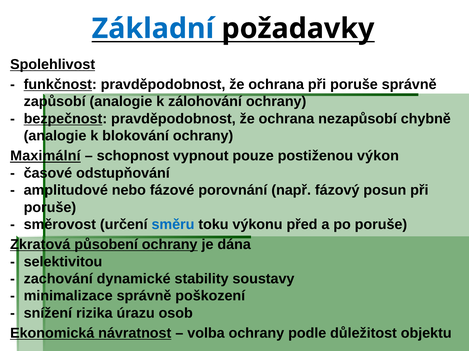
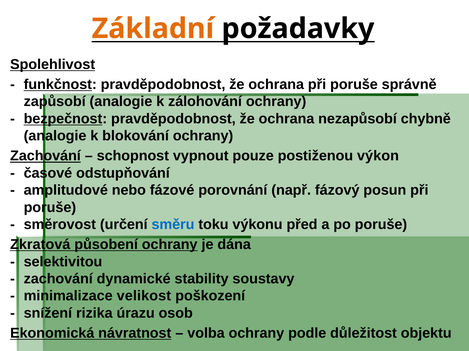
Základní colour: blue -> orange
Maximální at (45, 156): Maximální -> Zachování
minimalizace správně: správně -> velikost
